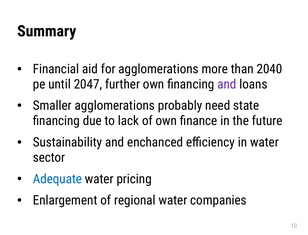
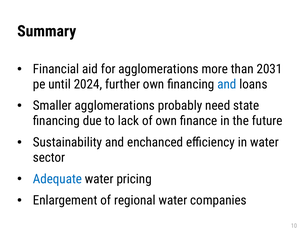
2040: 2040 -> 2031
2047: 2047 -> 2024
and at (227, 84) colour: purple -> blue
